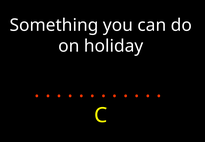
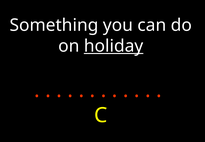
holiday underline: none -> present
